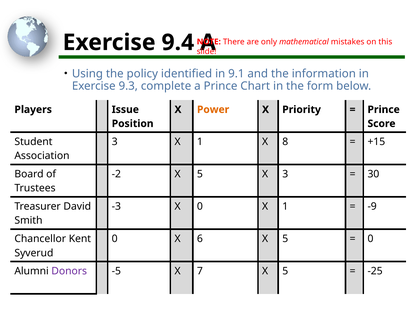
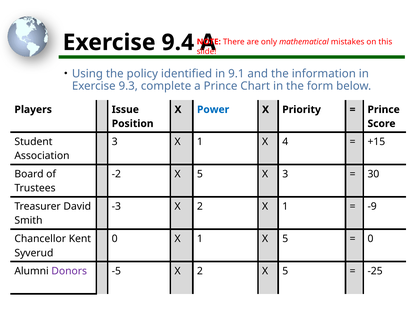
Power colour: orange -> blue
8: 8 -> 4
-3 X 0: 0 -> 2
0 X 6: 6 -> 1
-5 X 7: 7 -> 2
